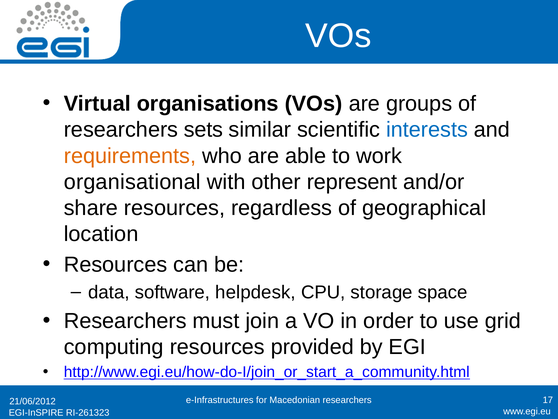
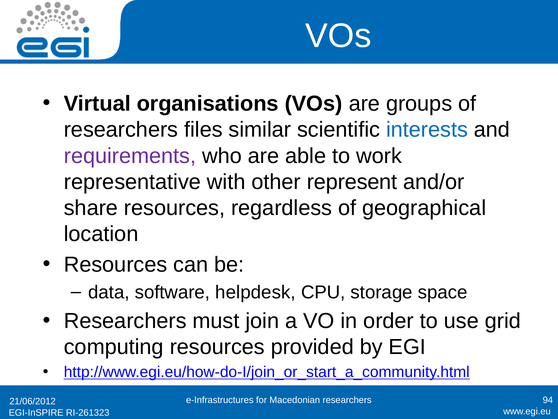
sets: sets -> files
requirements colour: orange -> purple
organisational: organisational -> representative
17: 17 -> 94
